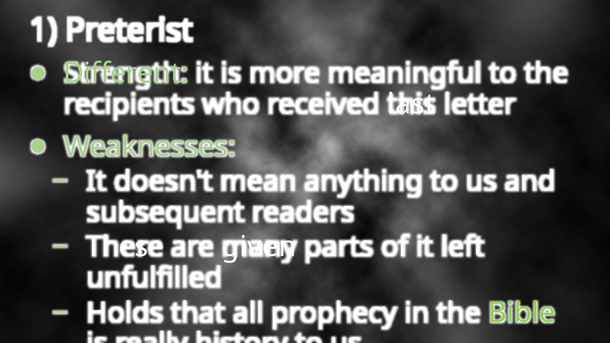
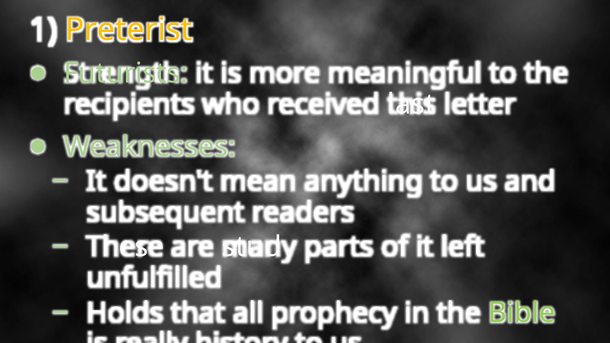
Preterist colour: white -> yellow
Different: Different -> Futurists
given: given -> study
